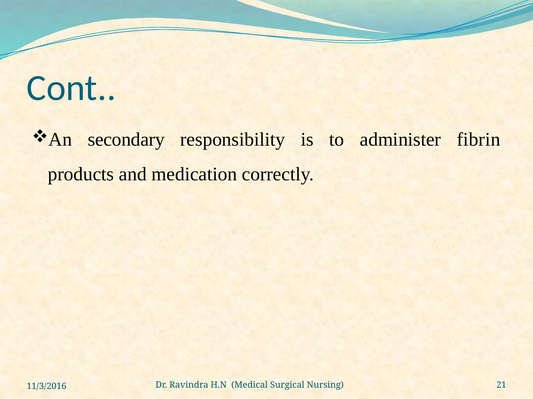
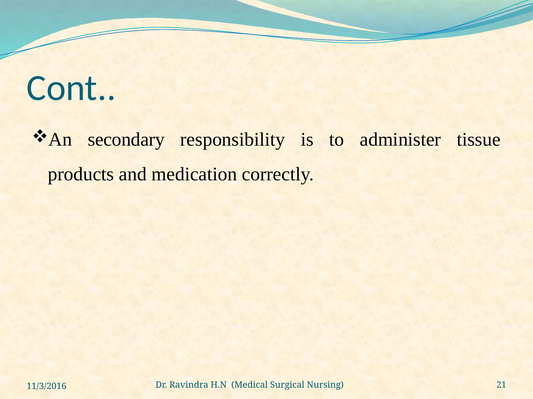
fibrin: fibrin -> tissue
